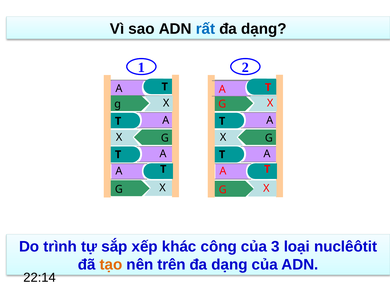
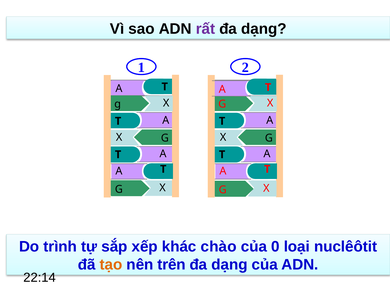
rất colour: blue -> purple
công: công -> chào
3: 3 -> 0
